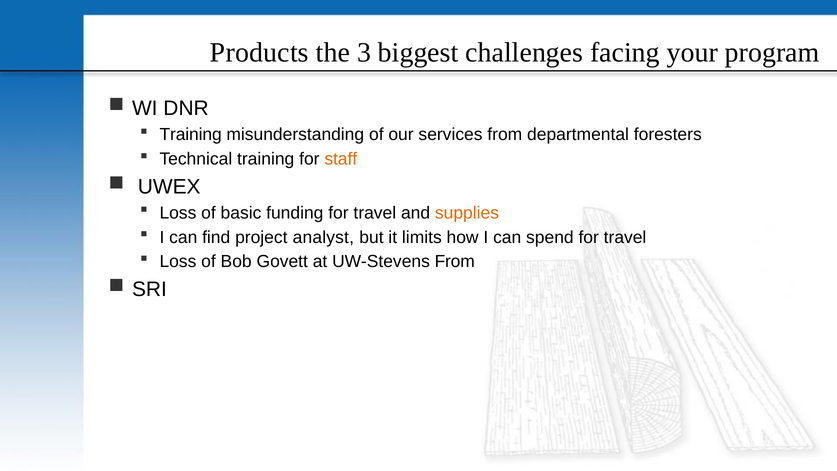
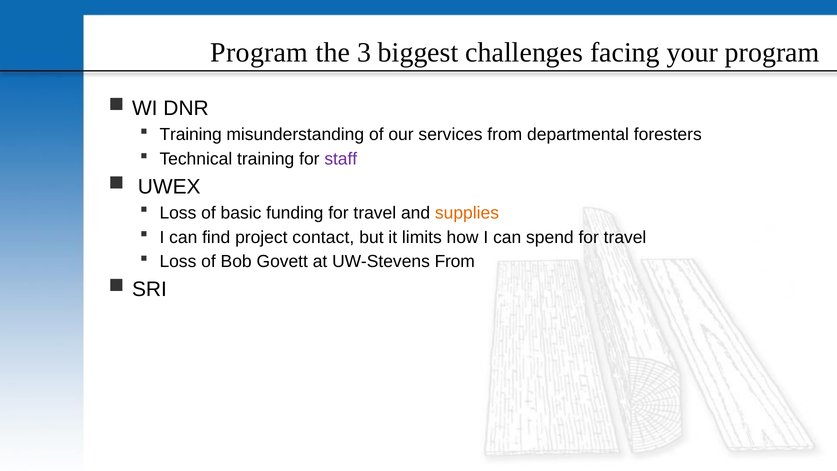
Products at (259, 52): Products -> Program
staff colour: orange -> purple
analyst: analyst -> contact
